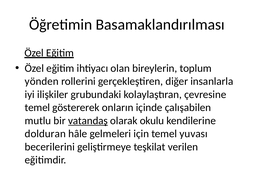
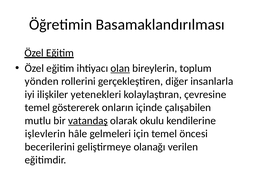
olan underline: none -> present
grubundaki: grubundaki -> yetenekleri
dolduran: dolduran -> işlevlerin
yuvası: yuvası -> öncesi
teşkilat: teşkilat -> olanağı
